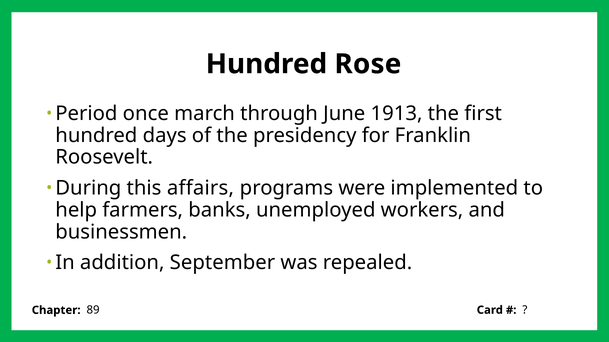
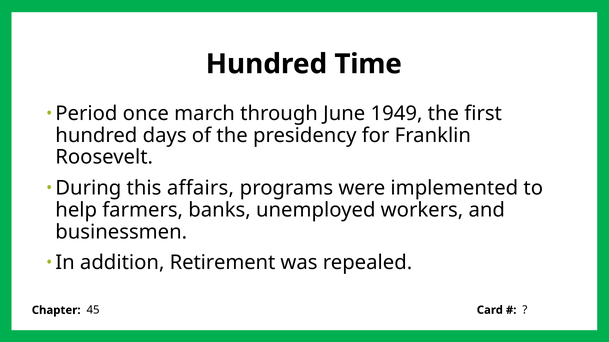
Rose: Rose -> Time
1913: 1913 -> 1949
September: September -> Retirement
89: 89 -> 45
